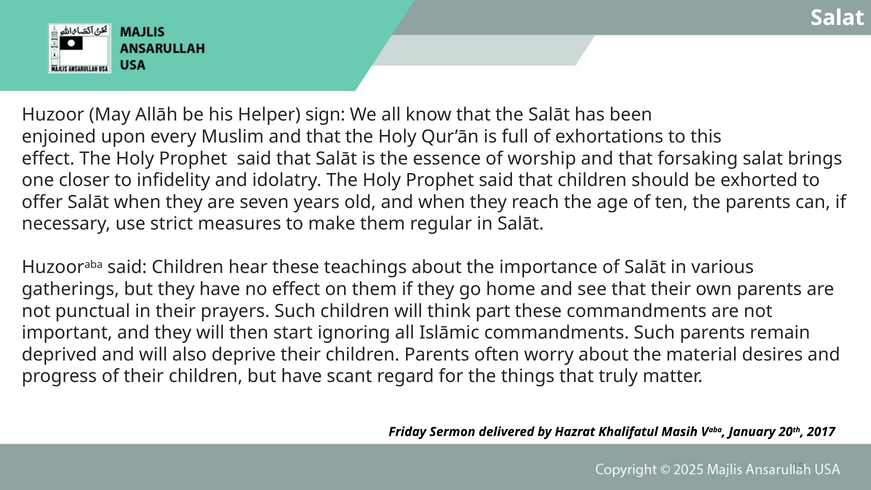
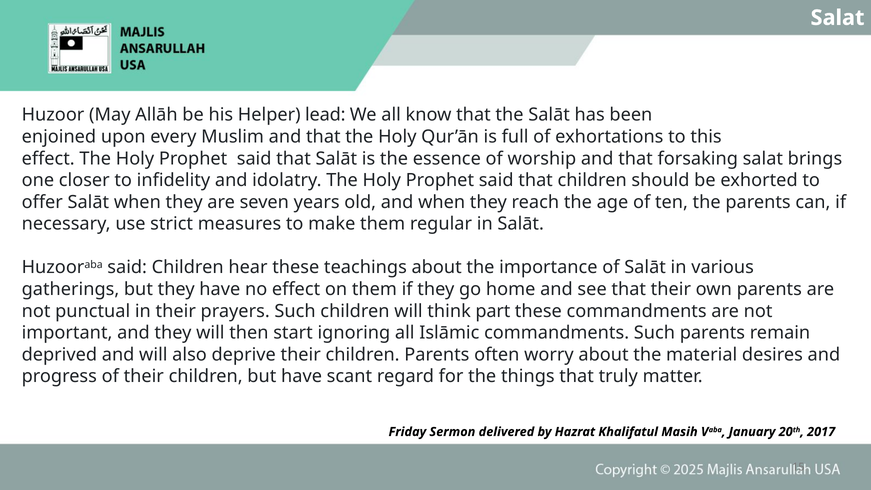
sign: sign -> lead
